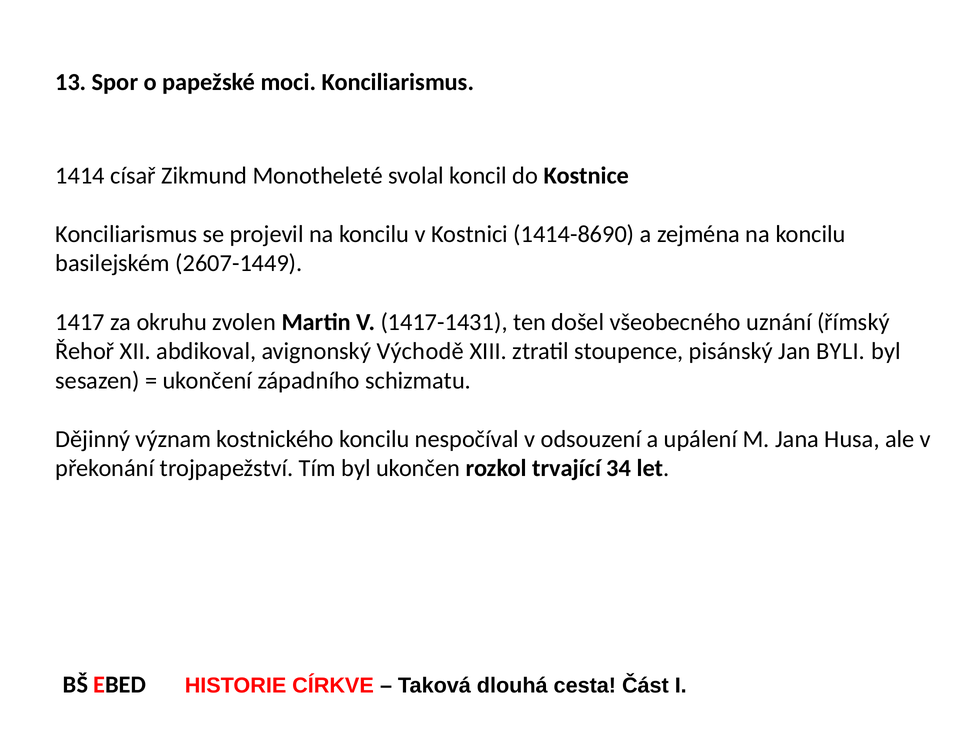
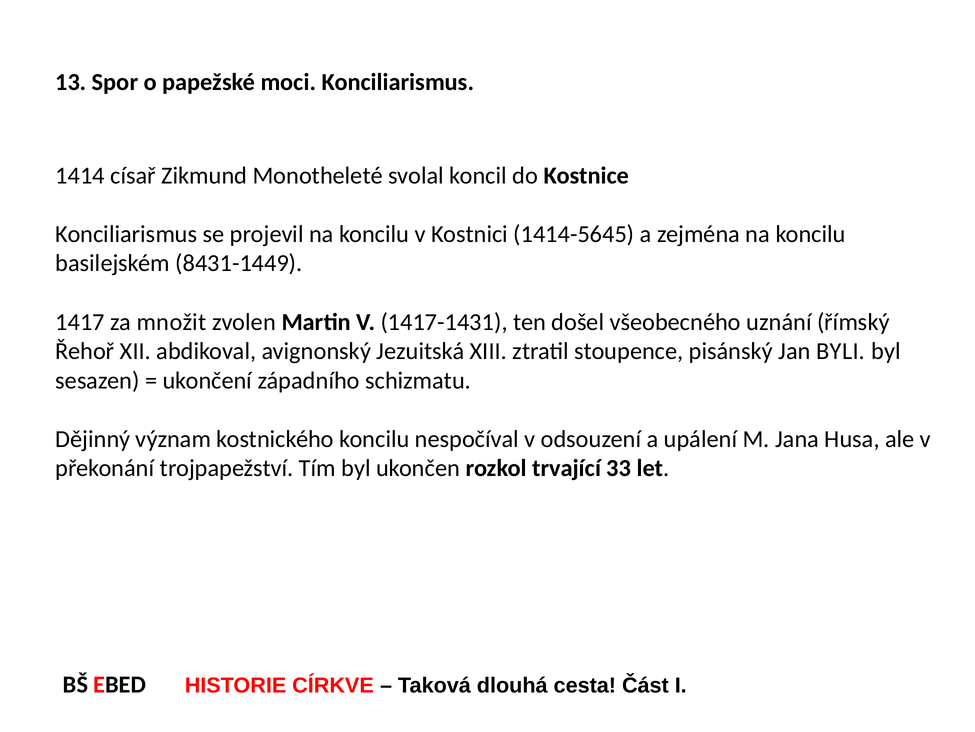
1414-8690: 1414-8690 -> 1414-5645
2607-1449: 2607-1449 -> 8431-1449
okruhu: okruhu -> množit
Východě: Východě -> Jezuitská
34: 34 -> 33
